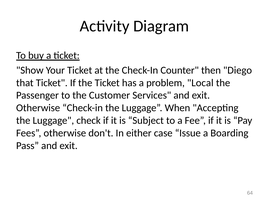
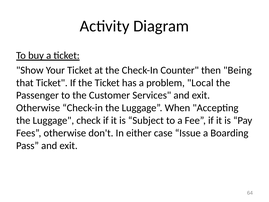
Diego: Diego -> Being
